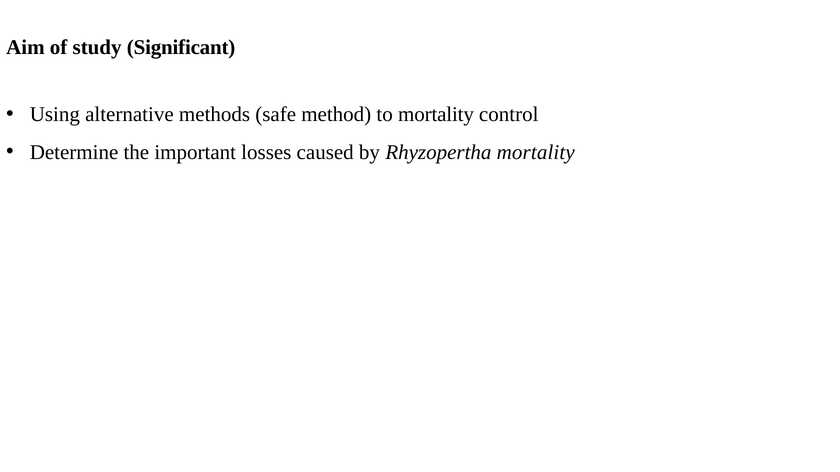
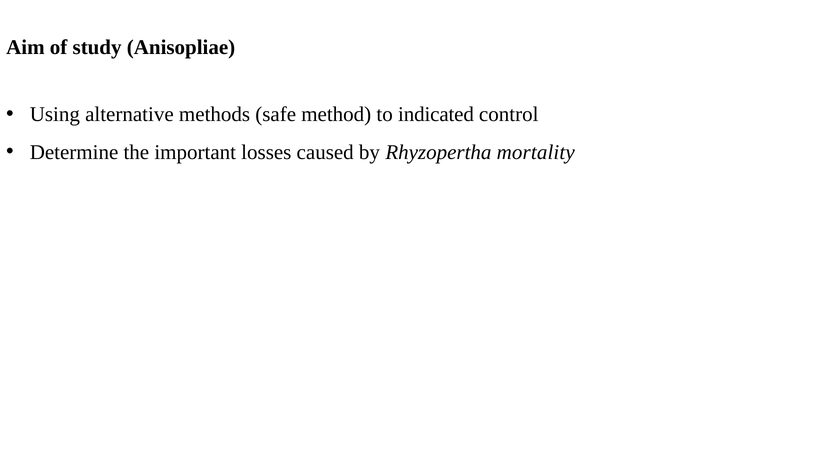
Significant: Significant -> Anisopliae
to mortality: mortality -> indicated
